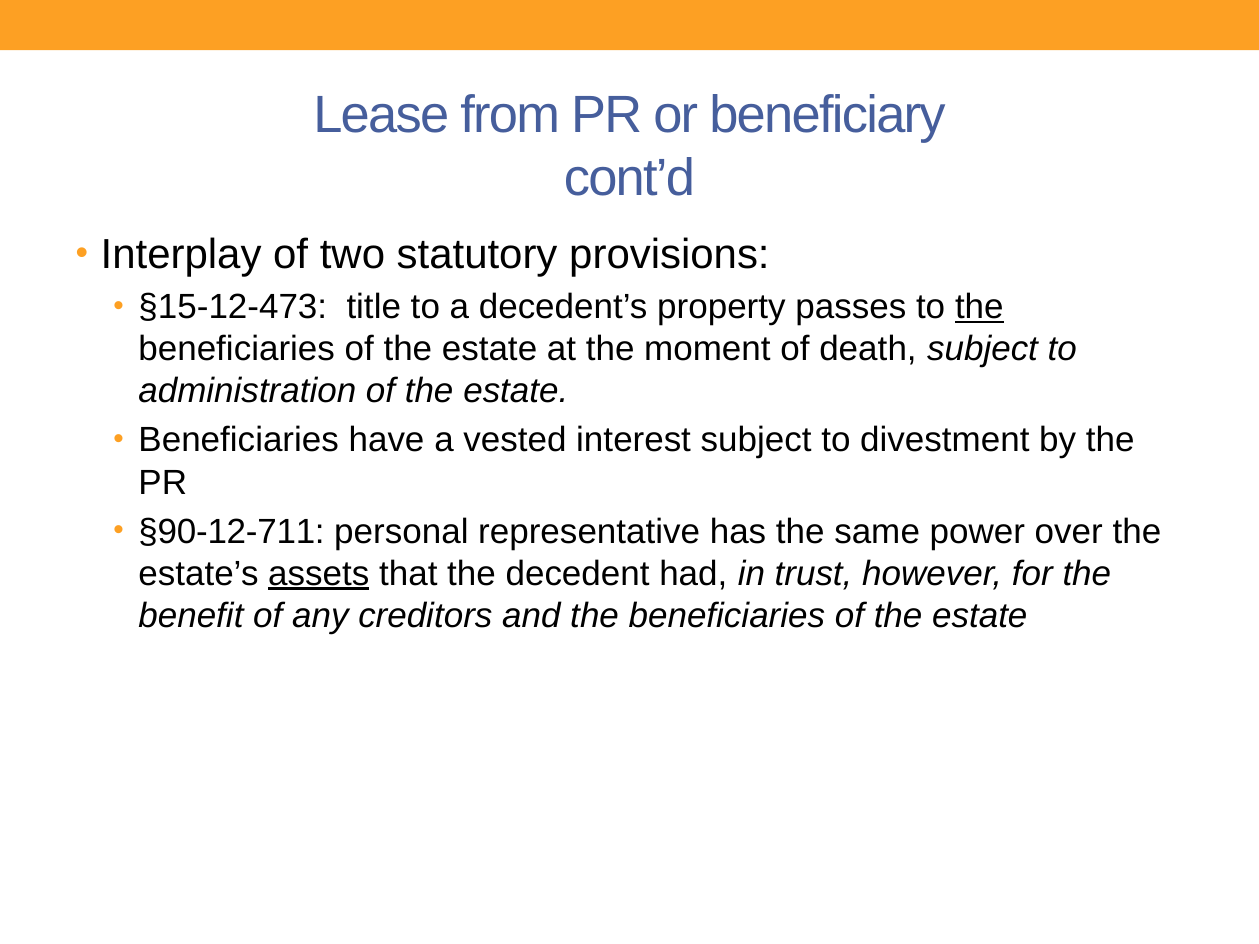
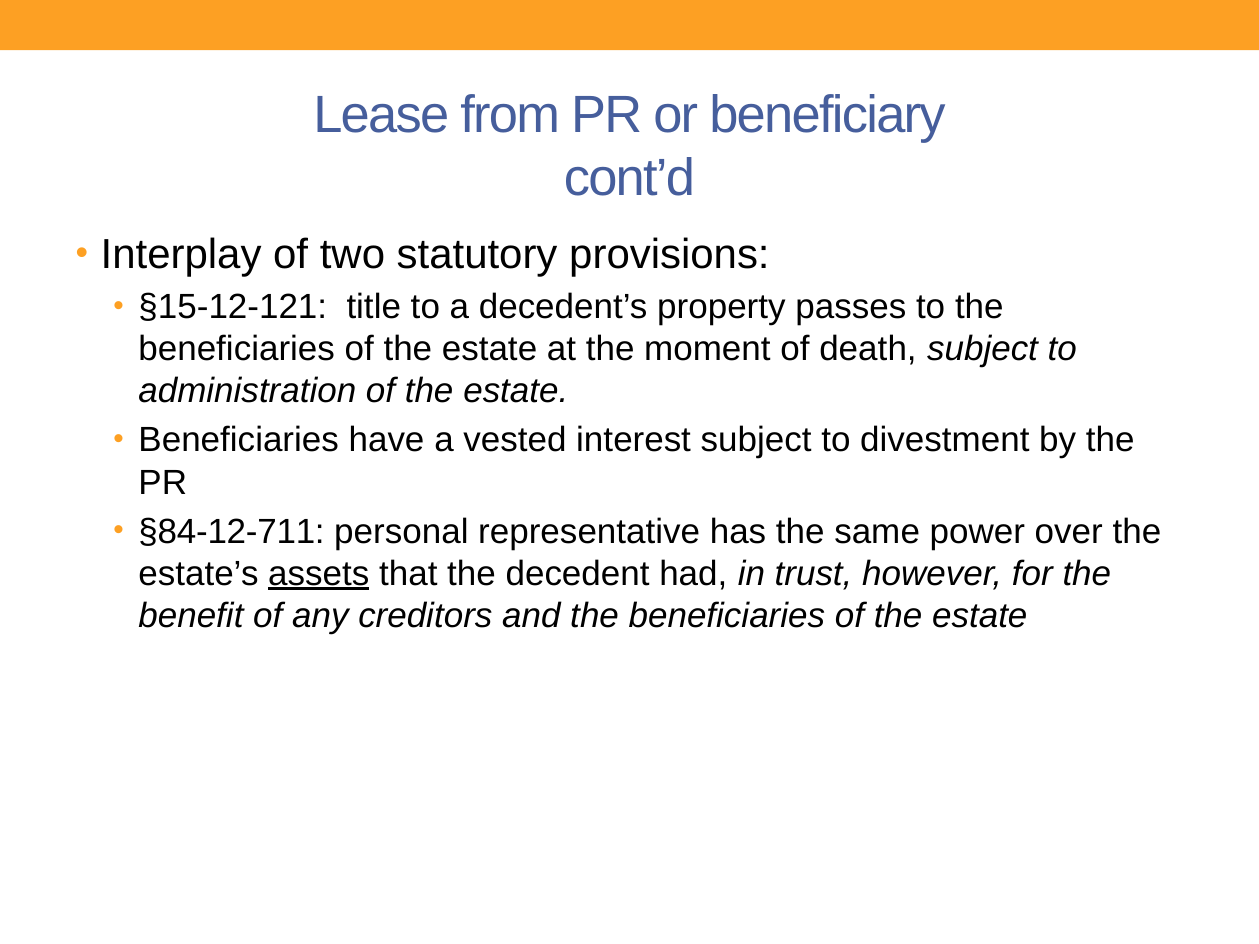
§15-12-473: §15-12-473 -> §15-12-121
the at (979, 307) underline: present -> none
§90-12-711: §90-12-711 -> §84-12-711
